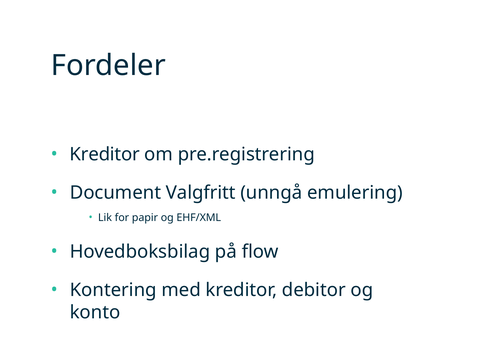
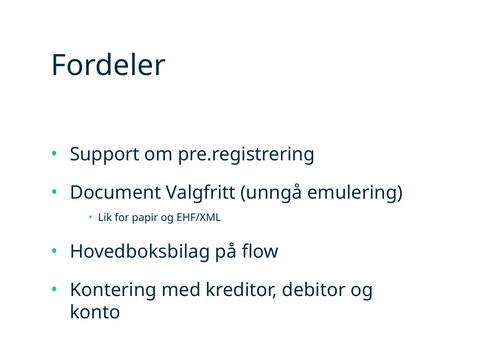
Kreditor at (105, 154): Kreditor -> Support
